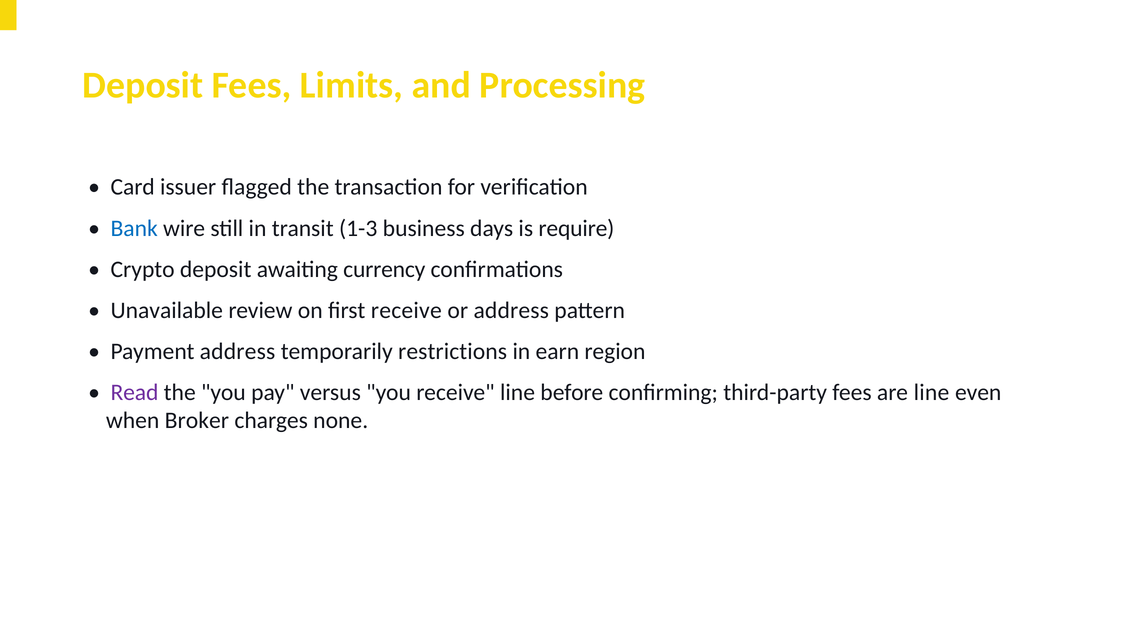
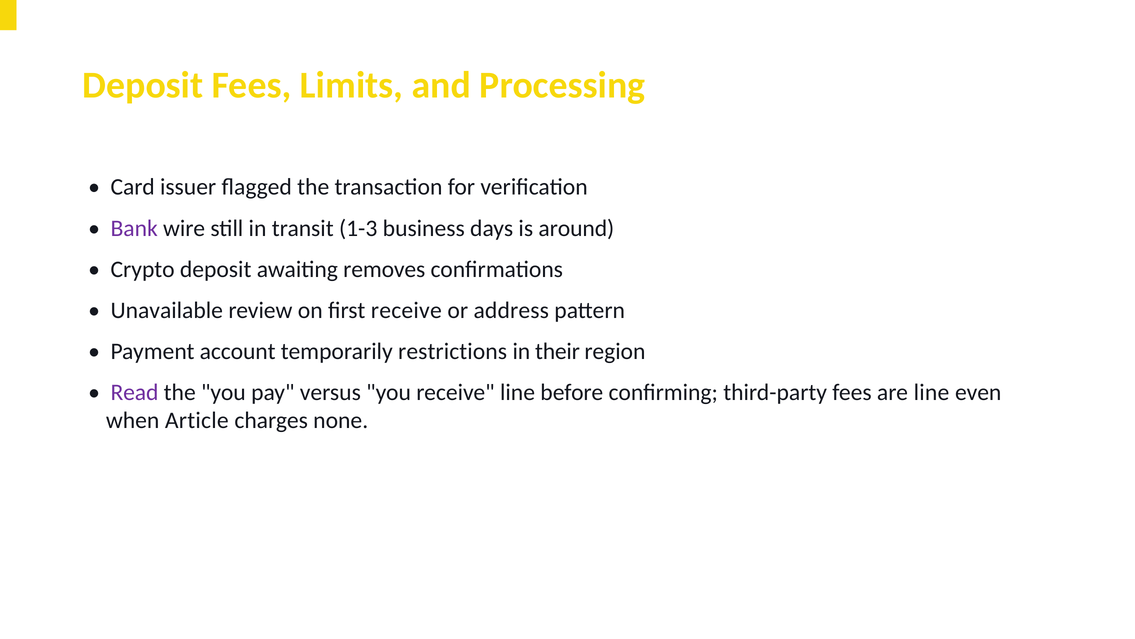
Bank colour: blue -> purple
require: require -> around
currency: currency -> removes
Payment address: address -> account
earn: earn -> their
Broker: Broker -> Article
